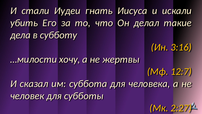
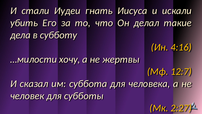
3:16: 3:16 -> 4:16
